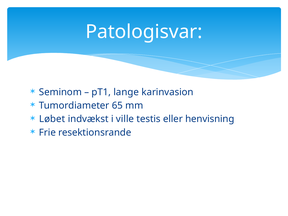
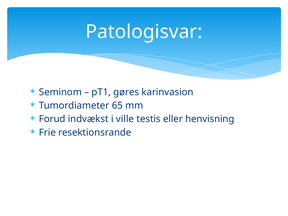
lange: lange -> gøres
Løbet: Løbet -> Forud
